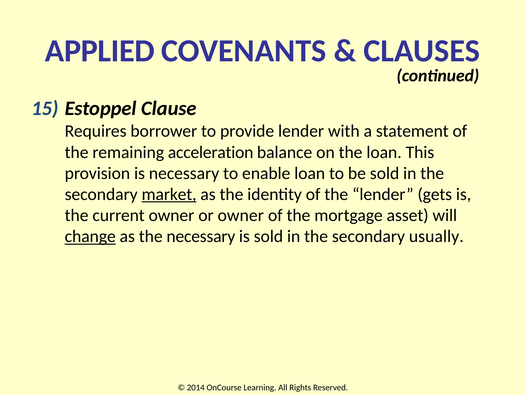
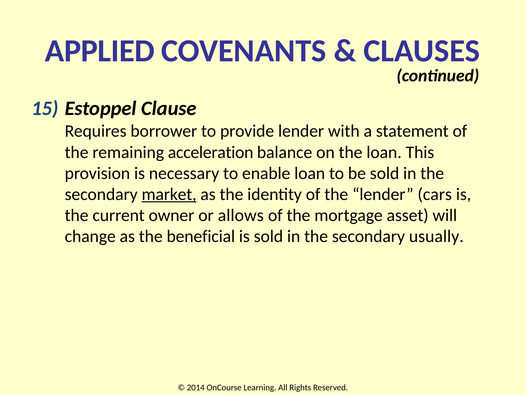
gets: gets -> cars
or owner: owner -> allows
change underline: present -> none
the necessary: necessary -> beneficial
